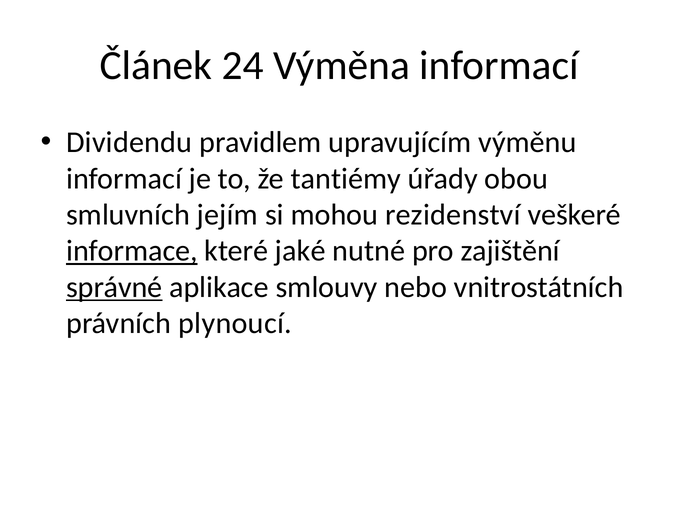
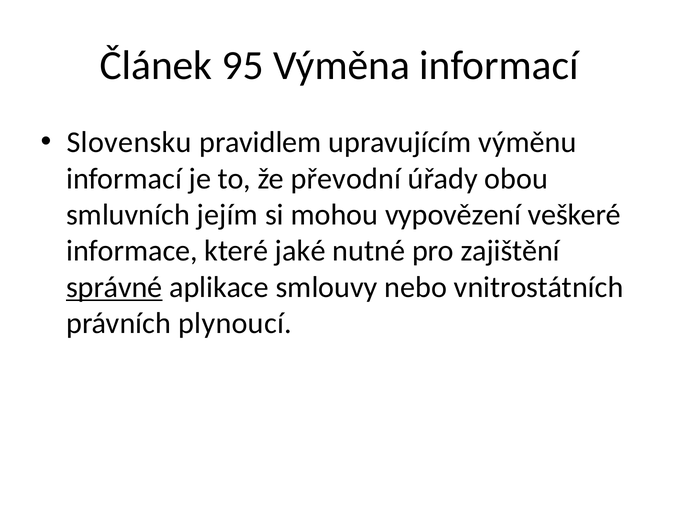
24: 24 -> 95
Dividendu: Dividendu -> Slovensku
tantiémy: tantiémy -> převodní
rezidenství: rezidenství -> vypovězení
informace underline: present -> none
